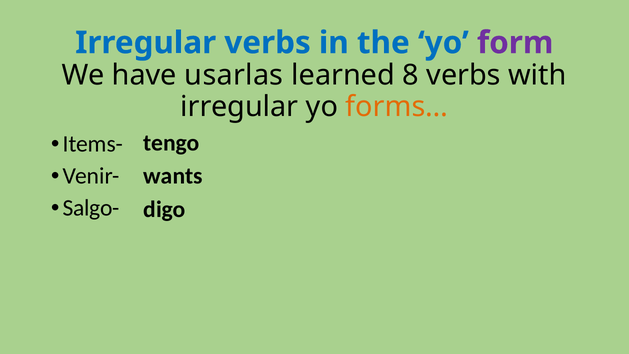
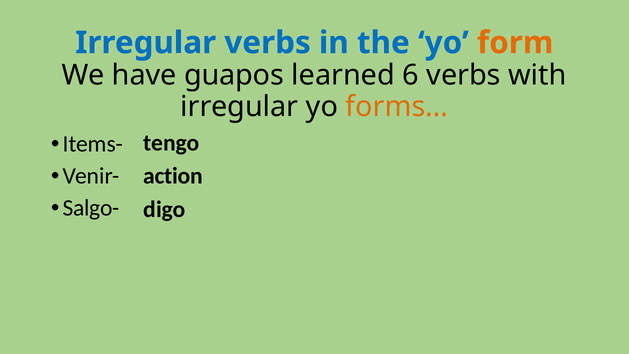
form colour: purple -> orange
usarlas: usarlas -> guapos
8: 8 -> 6
wants: wants -> action
